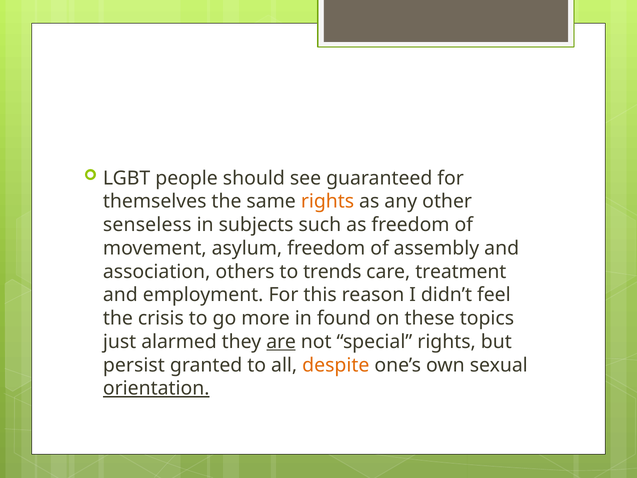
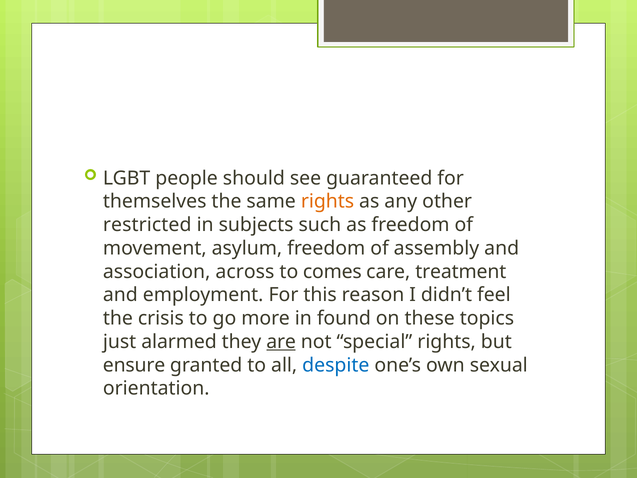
senseless: senseless -> restricted
others: others -> across
trends: trends -> comes
persist: persist -> ensure
despite colour: orange -> blue
orientation underline: present -> none
